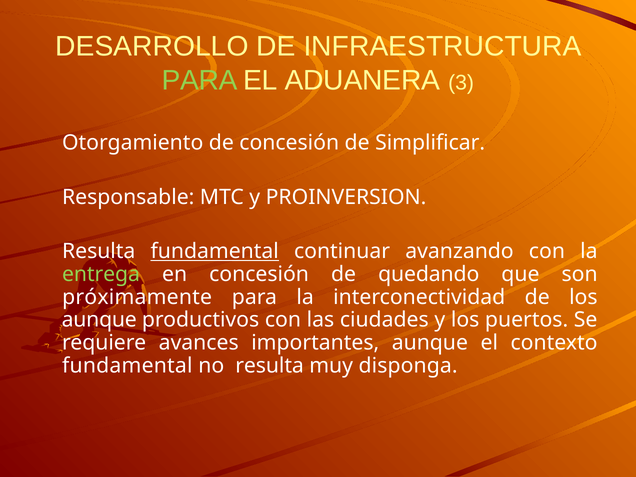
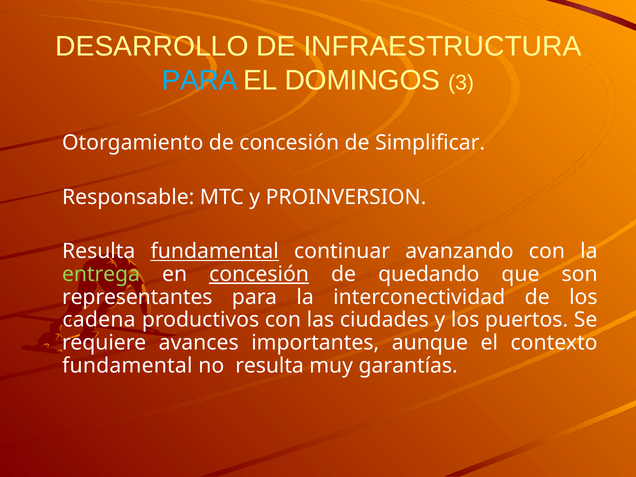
PARA at (200, 80) colour: light green -> light blue
ADUANERA: ADUANERA -> DOMINGOS
concesión at (259, 274) underline: none -> present
próximamente: próximamente -> representantes
aunque at (99, 320): aunque -> cadena
disponga: disponga -> garantías
